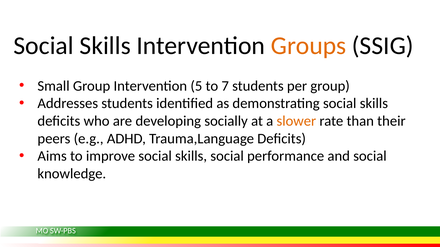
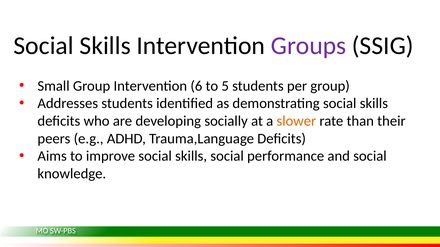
Groups colour: orange -> purple
5: 5 -> 6
7: 7 -> 5
